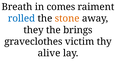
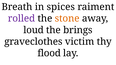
comes: comes -> spices
rolled colour: blue -> purple
they: they -> loud
alive: alive -> flood
